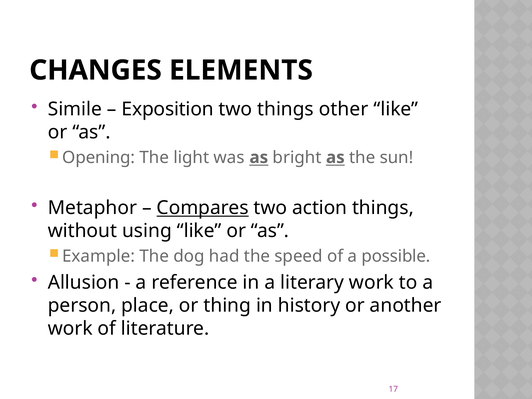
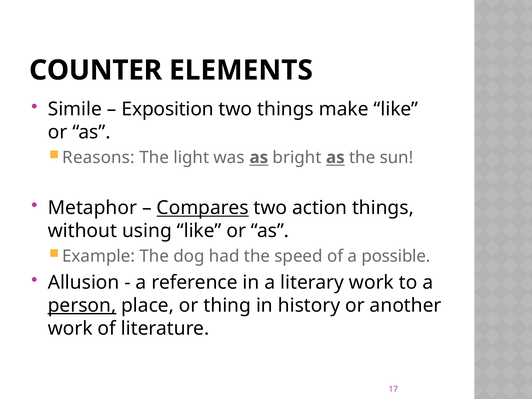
CHANGES: CHANGES -> COUNTER
other: other -> make
Opening: Opening -> Reasons
person underline: none -> present
